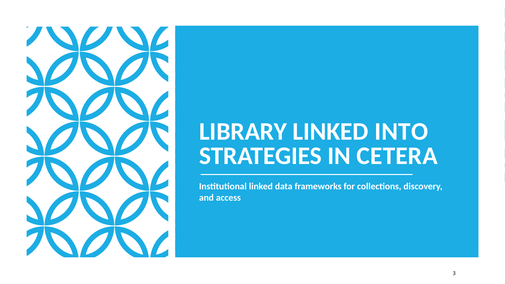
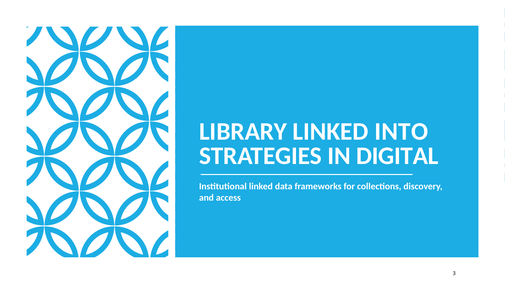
CETERA: CETERA -> DIGITAL
